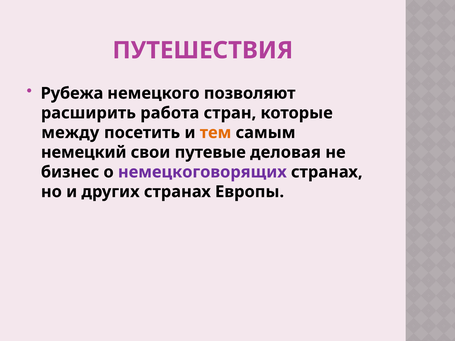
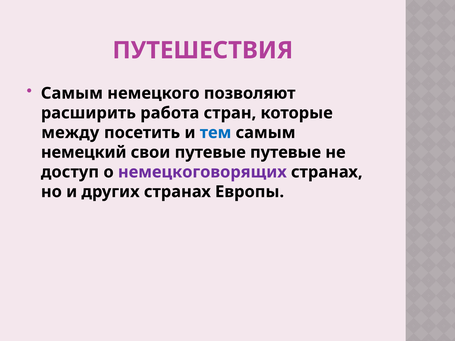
Рубежа at (72, 93): Рубежа -> Самым
тем colour: orange -> blue
путевые деловая: деловая -> путевые
бизнес: бизнес -> доступ
